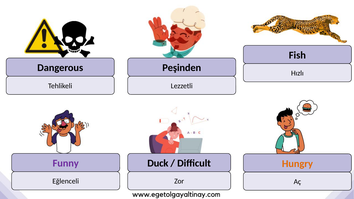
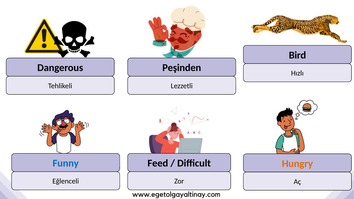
Fish: Fish -> Bird
Funny colour: purple -> blue
Duck: Duck -> Feed
